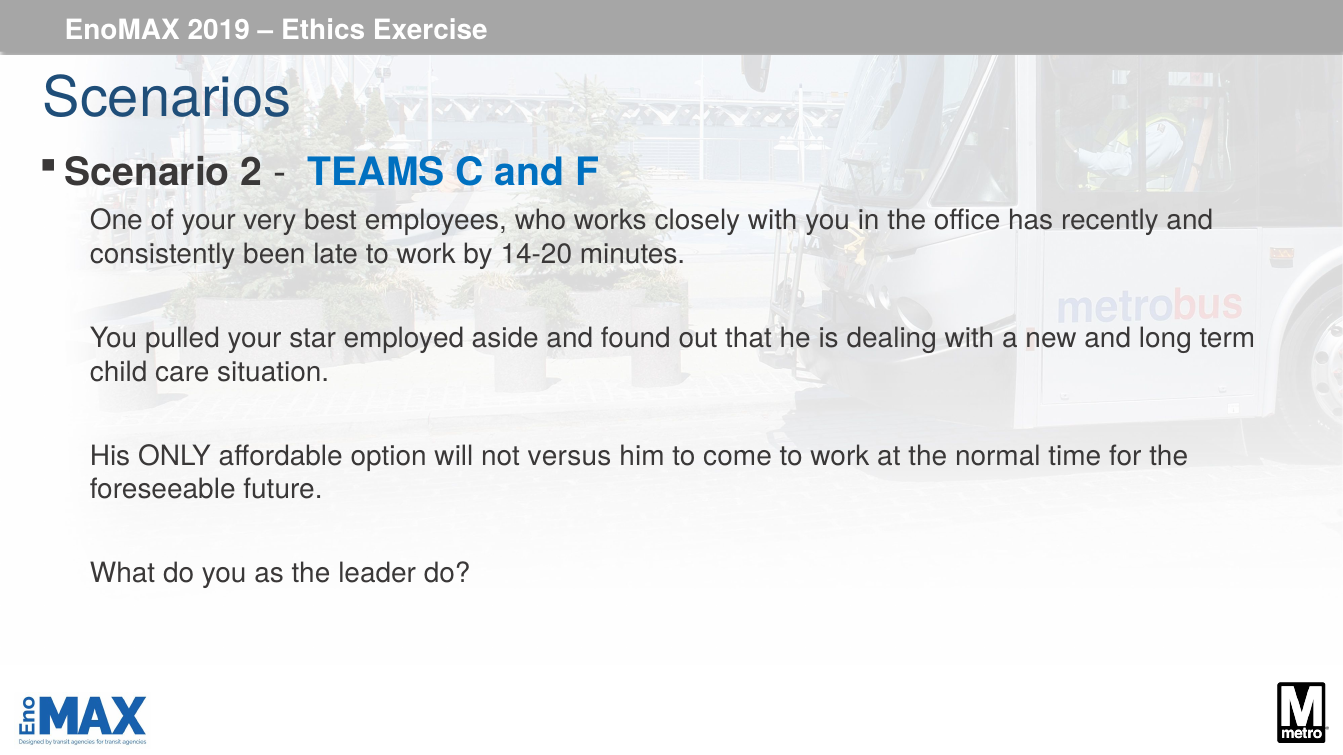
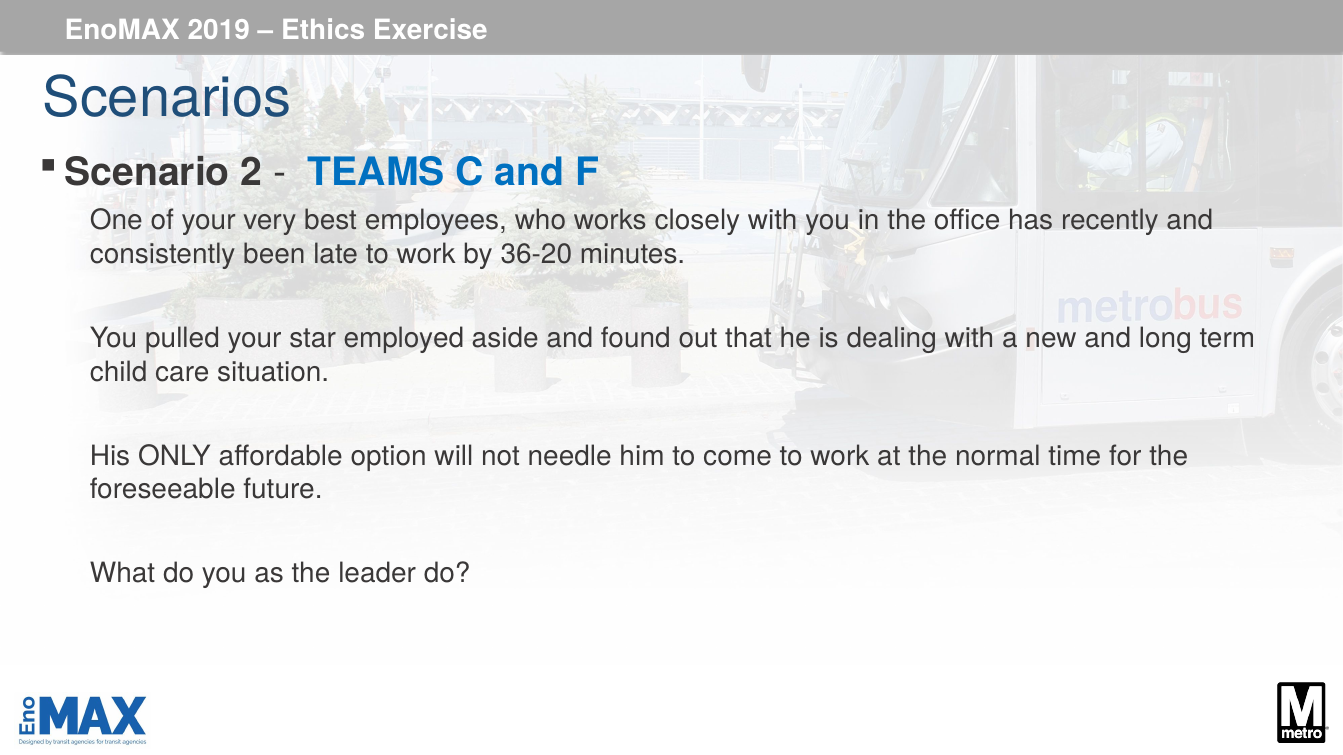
14-20: 14-20 -> 36-20
versus: versus -> needle
